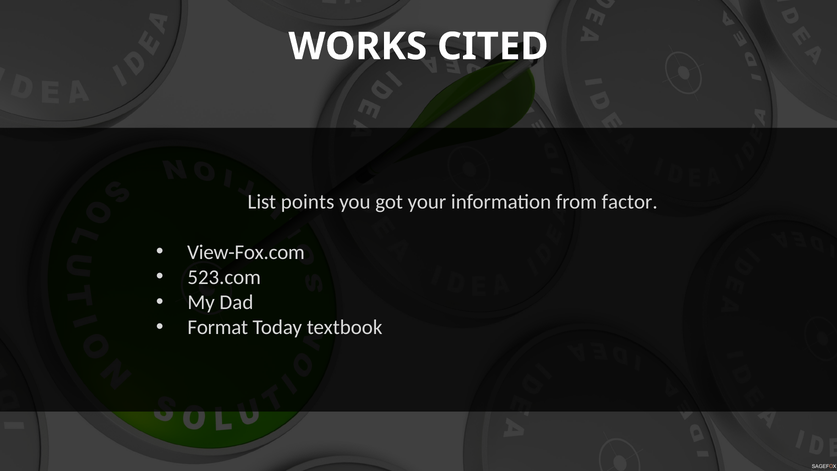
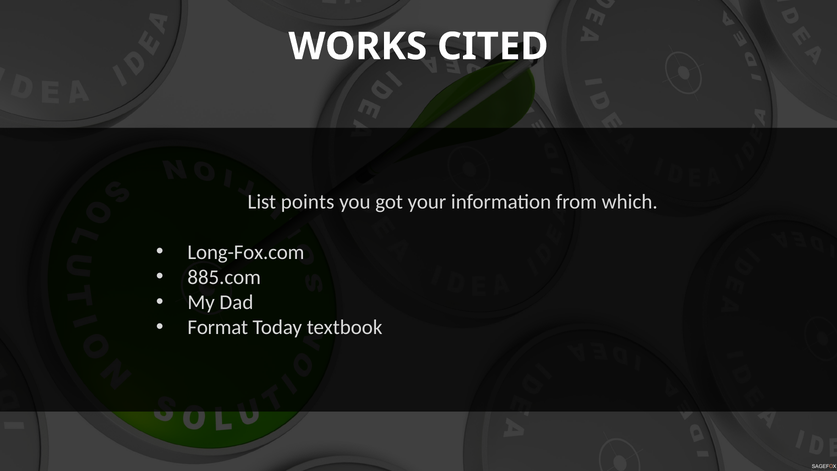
factor: factor -> which
View-Fox.com: View-Fox.com -> Long-Fox.com
523.com: 523.com -> 885.com
